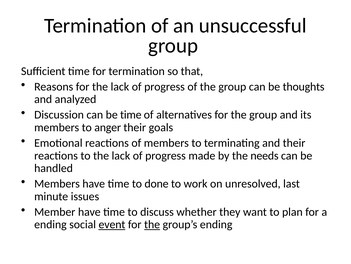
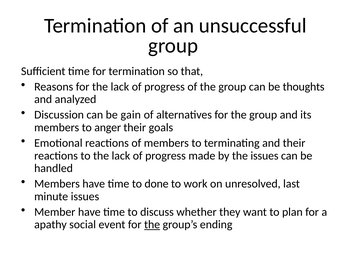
be time: time -> gain
the needs: needs -> issues
ending at (50, 224): ending -> apathy
event underline: present -> none
